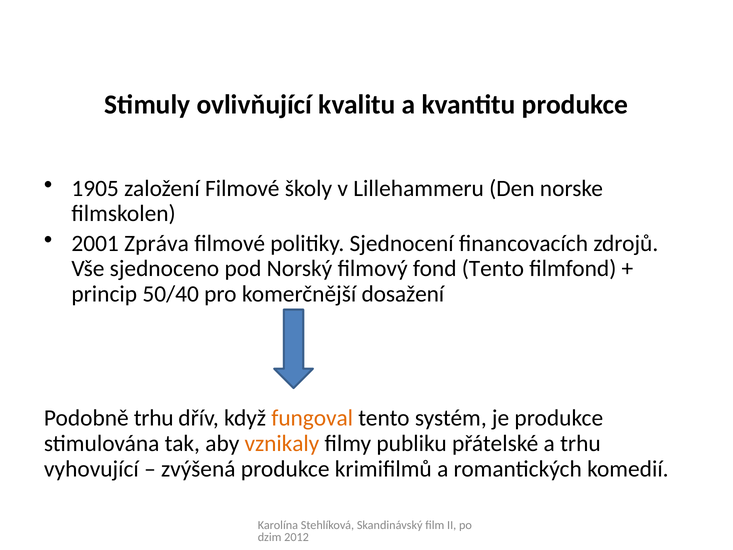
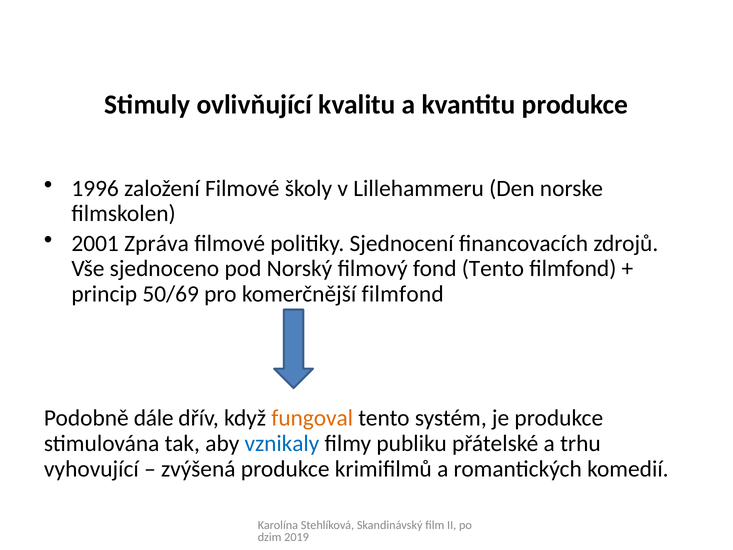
1905: 1905 -> 1996
50/40: 50/40 -> 50/69
komerčnější dosažení: dosažení -> filmfond
Podobně trhu: trhu -> dále
vznikaly colour: orange -> blue
2012: 2012 -> 2019
